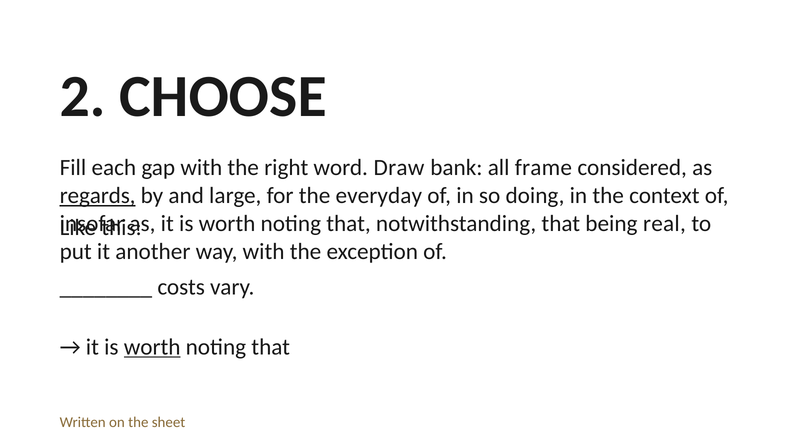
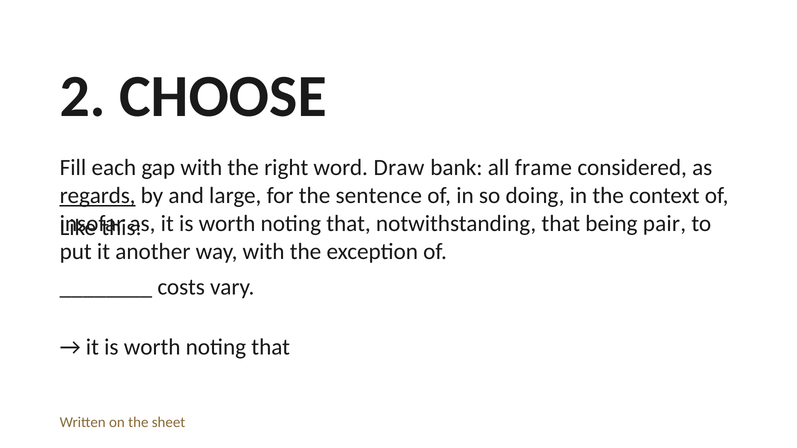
everyday: everyday -> sentence
real: real -> pair
worth at (152, 347) underline: present -> none
